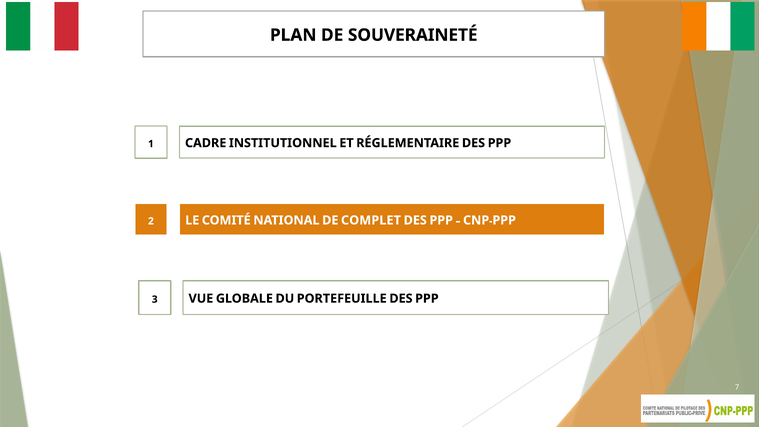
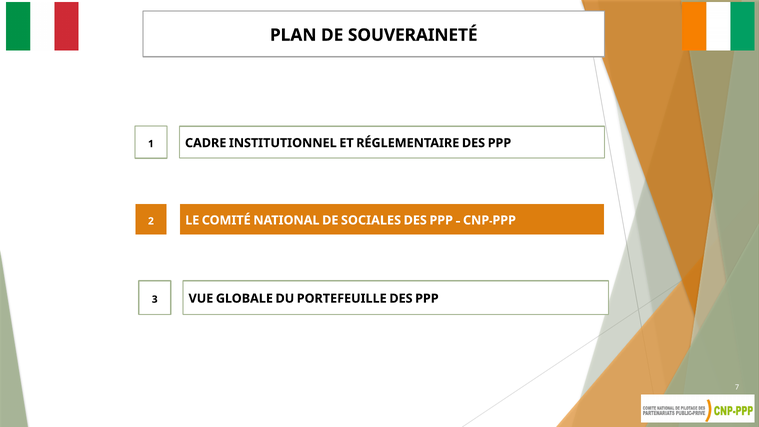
COMPLET: COMPLET -> SOCIALES
